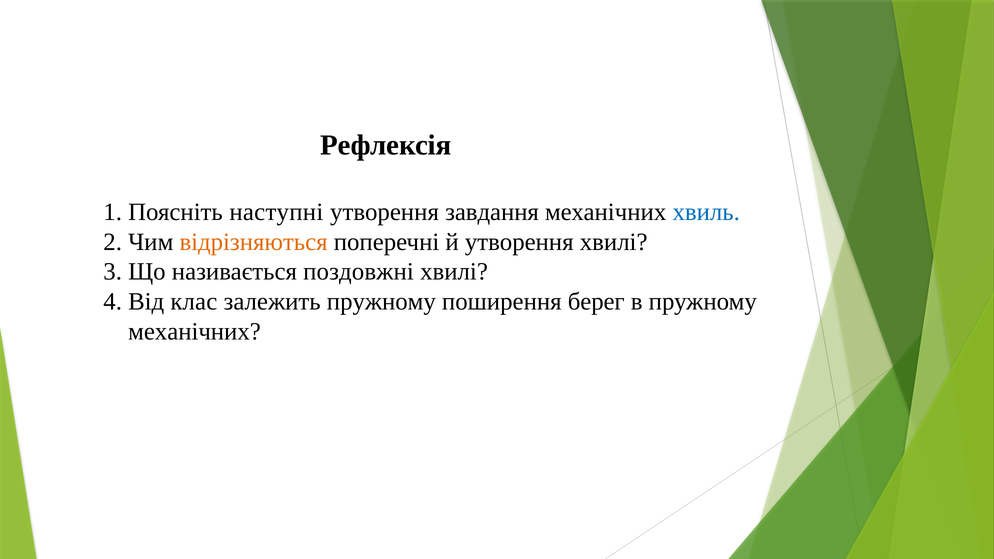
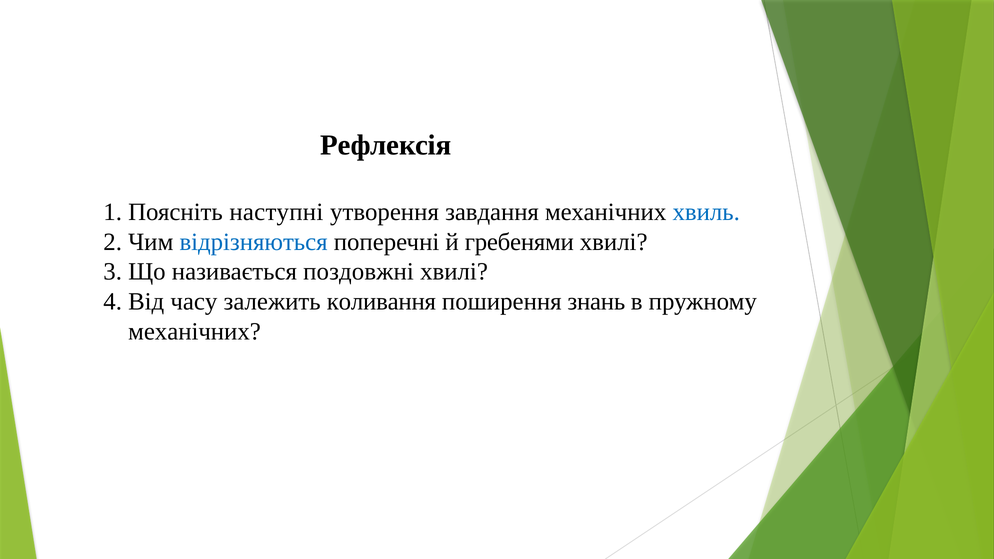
відрізняються colour: orange -> blue
й утворення: утворення -> гребенями
клас: клас -> часу
залежить пружному: пружному -> коливання
берег: берег -> знань
